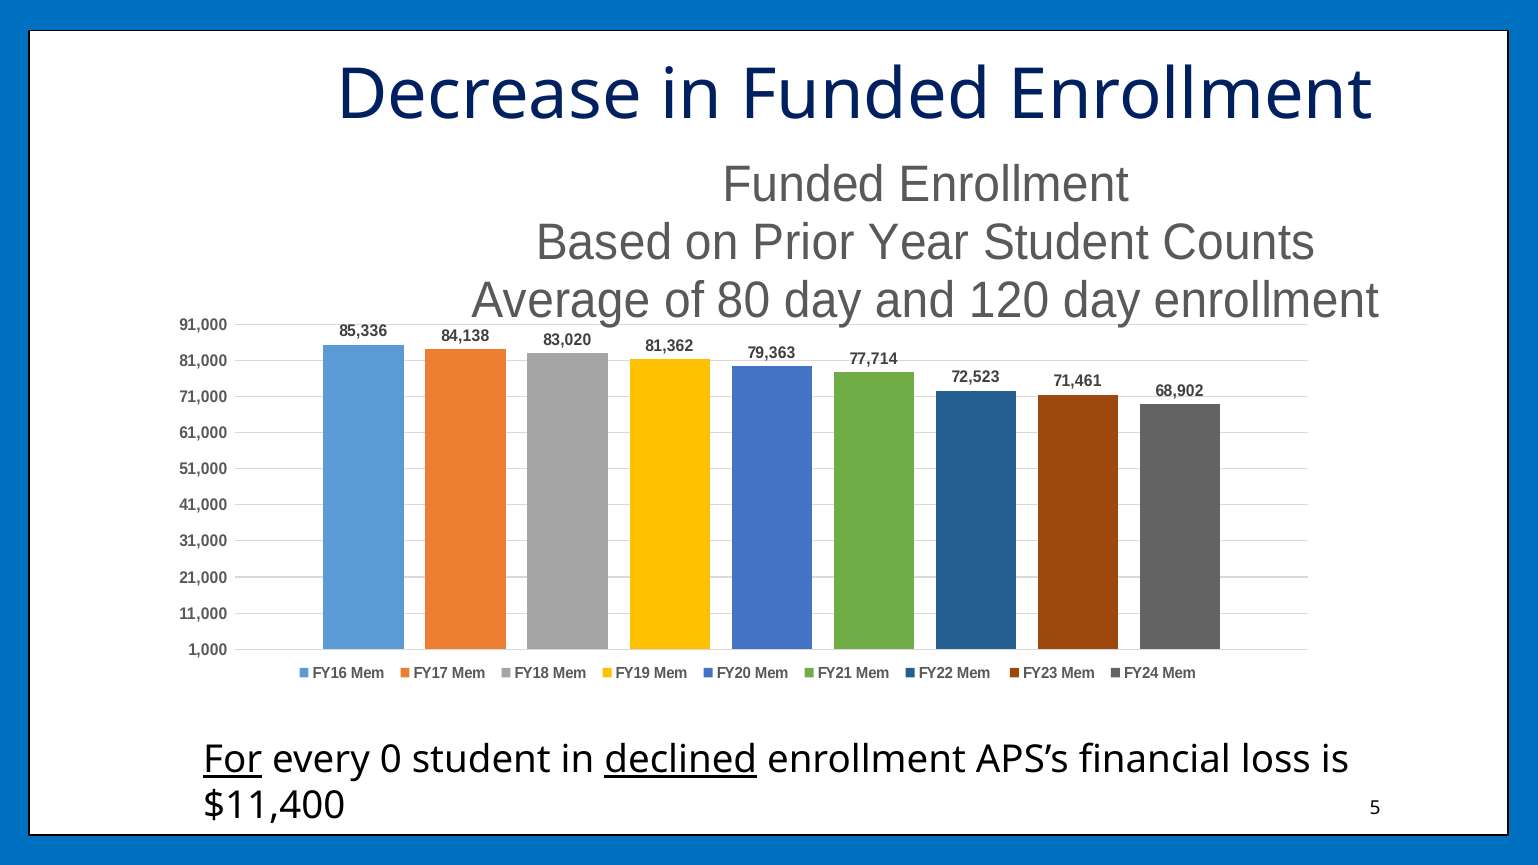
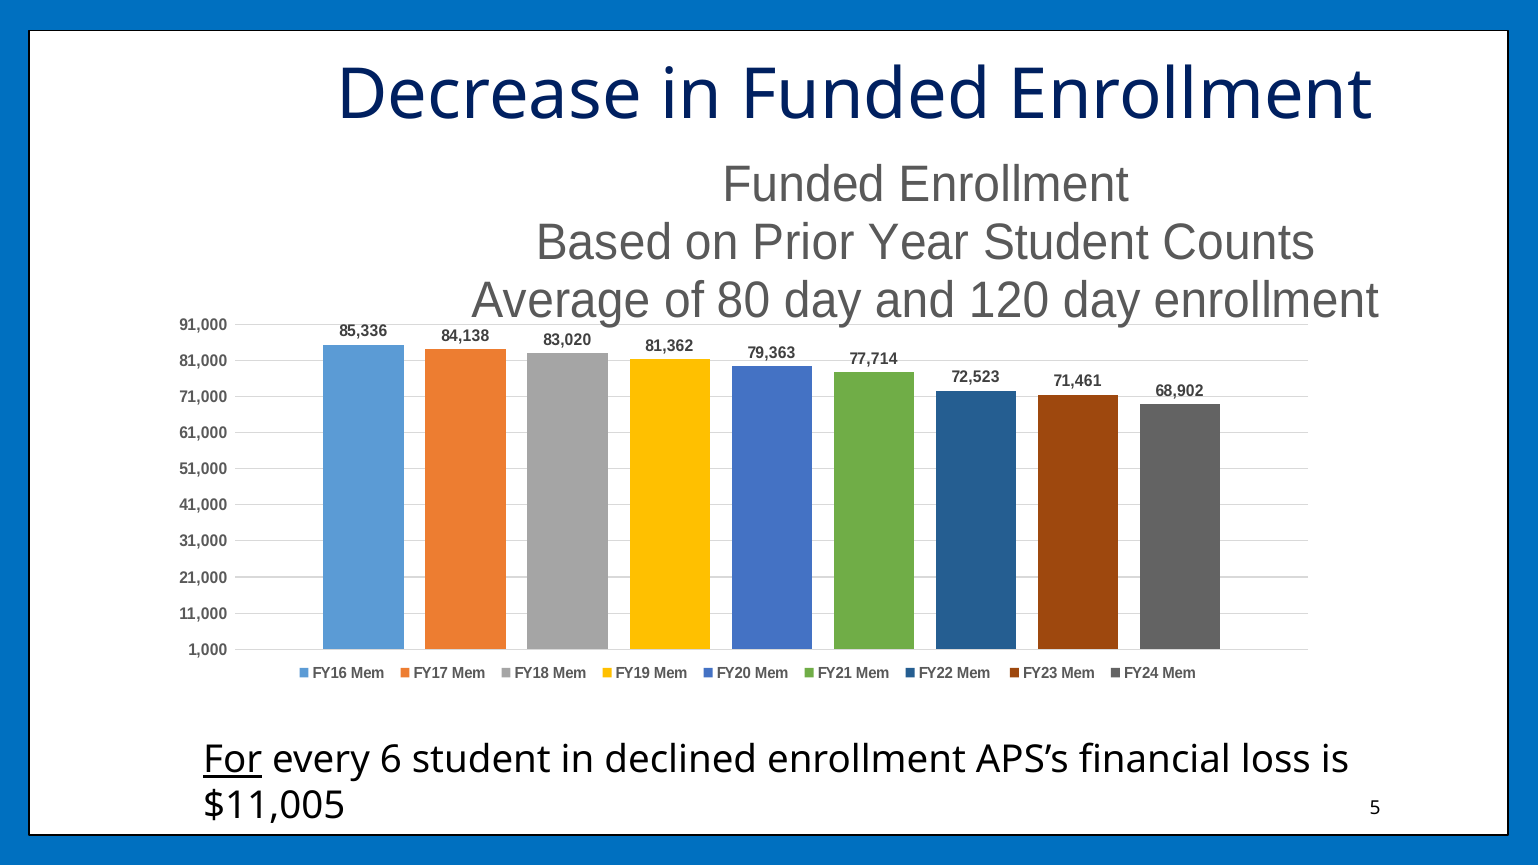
0: 0 -> 6
declined underline: present -> none
$11,400: $11,400 -> $11,005
